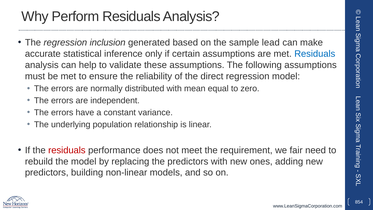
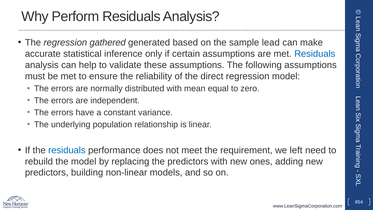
inclusion: inclusion -> gathered
residuals at (67, 150) colour: red -> blue
fair: fair -> left
